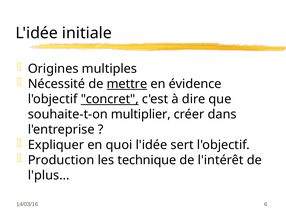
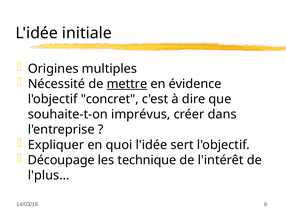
concret underline: present -> none
multiplier: multiplier -> imprévus
Production: Production -> Découpage
